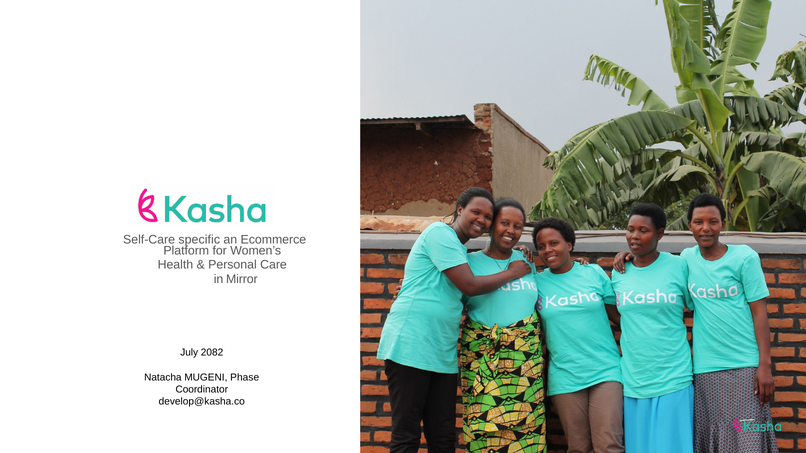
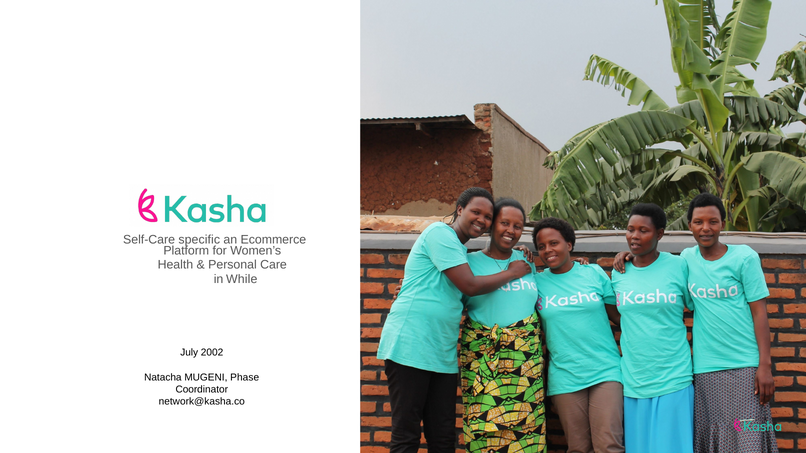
Mirror: Mirror -> While
2082: 2082 -> 2002
develop@kasha.co: develop@kasha.co -> network@kasha.co
